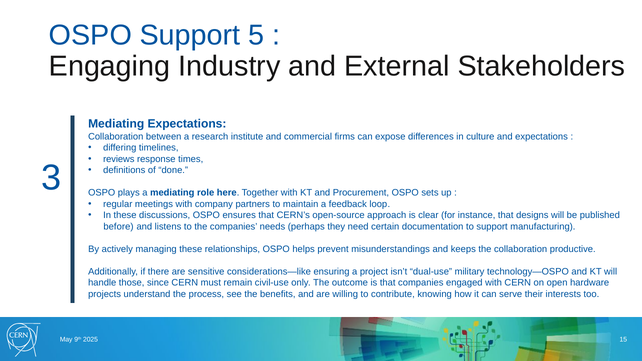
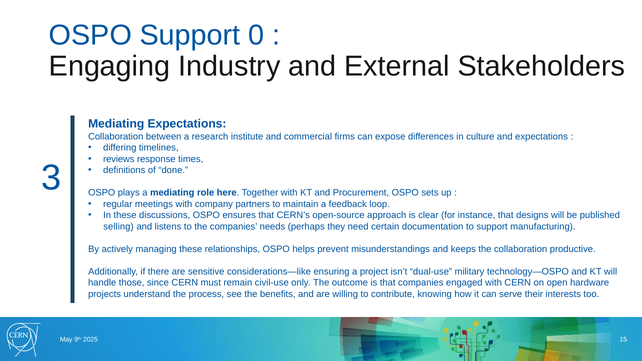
5: 5 -> 0
before: before -> selling
